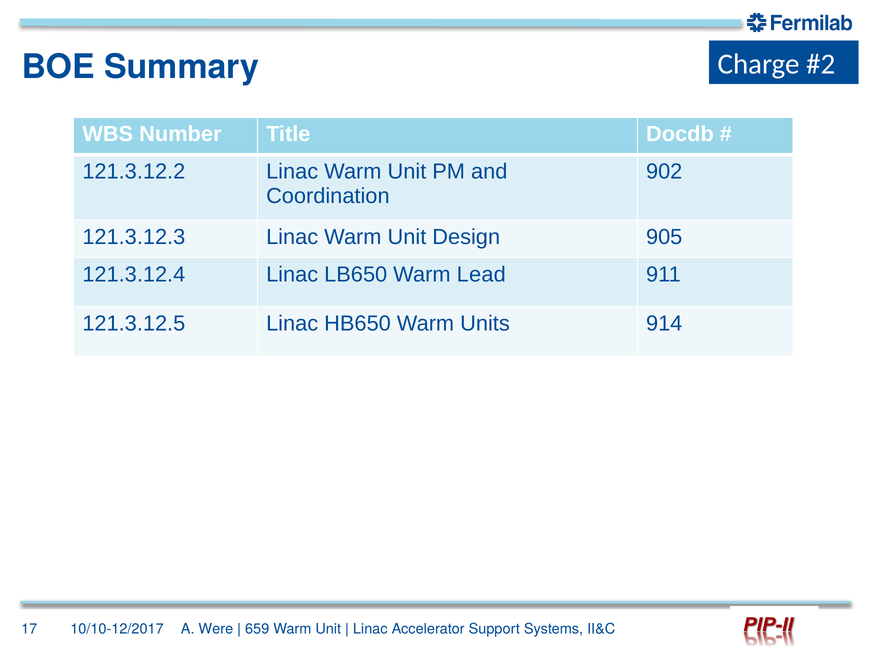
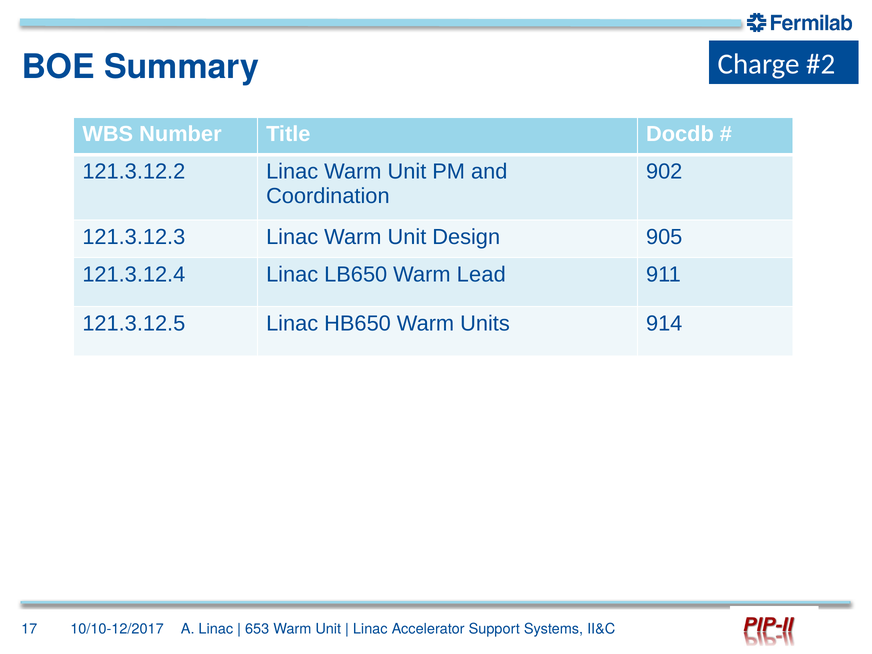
A Were: Were -> Linac
659: 659 -> 653
